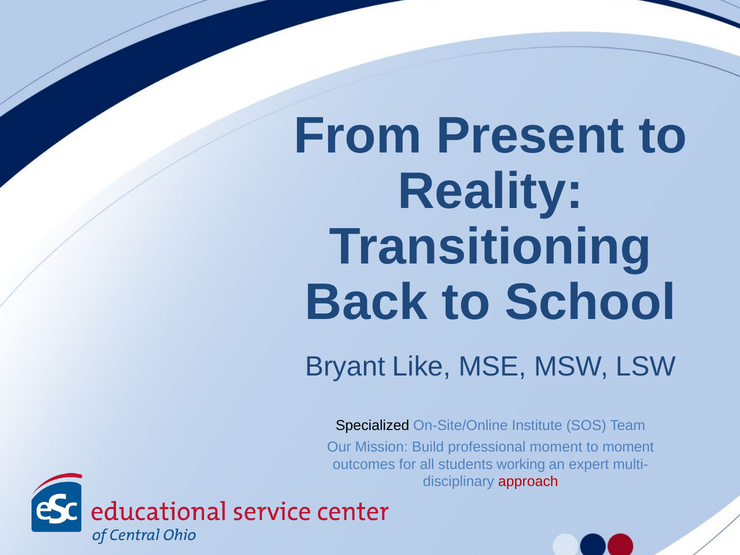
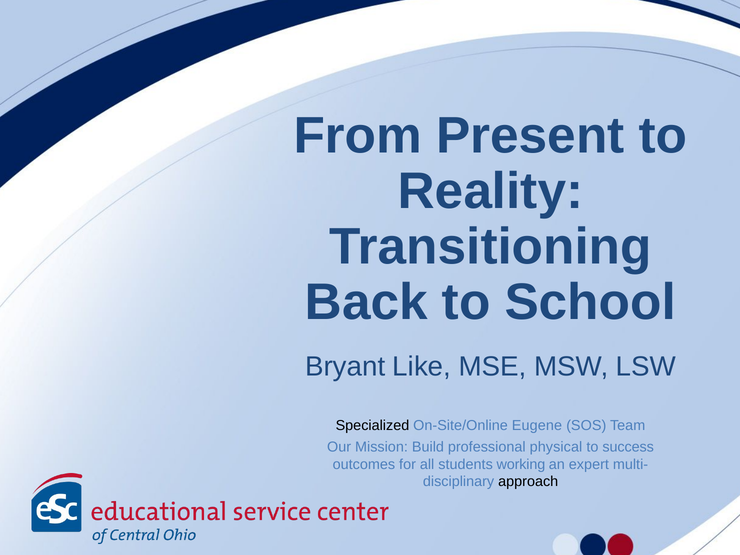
Institute: Institute -> Eugene
professional moment: moment -> physical
to moment: moment -> success
approach colour: red -> black
